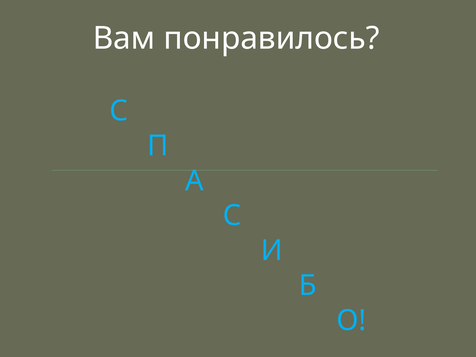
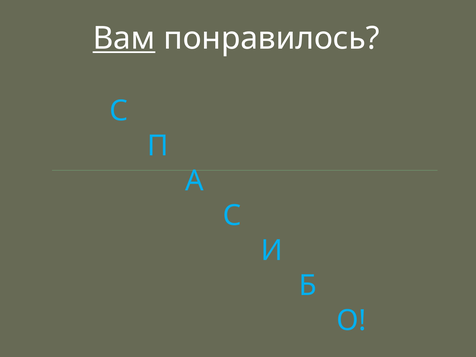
Вам underline: none -> present
